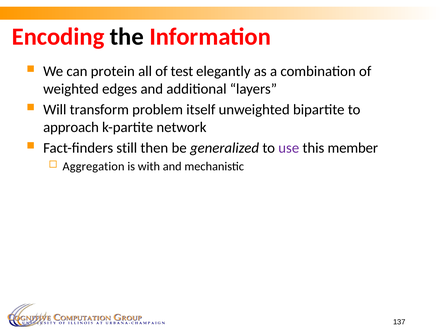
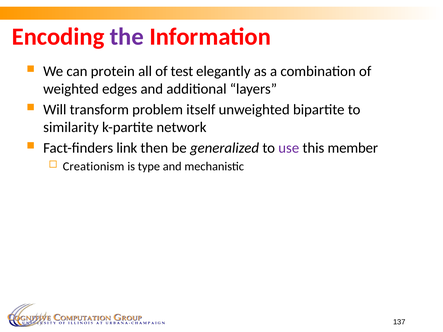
the colour: black -> purple
approach: approach -> similarity
still: still -> link
Aggregation: Aggregation -> Creationism
with: with -> type
